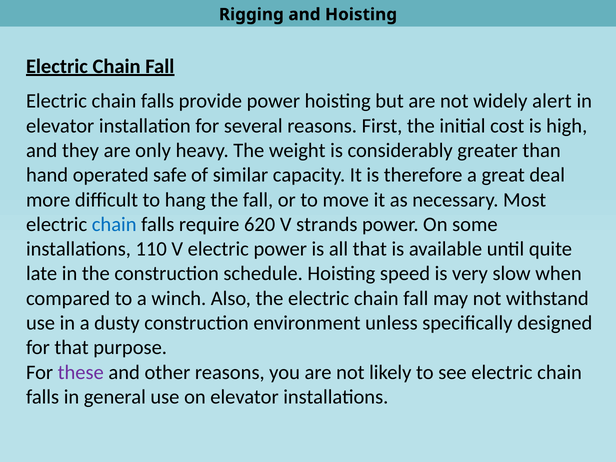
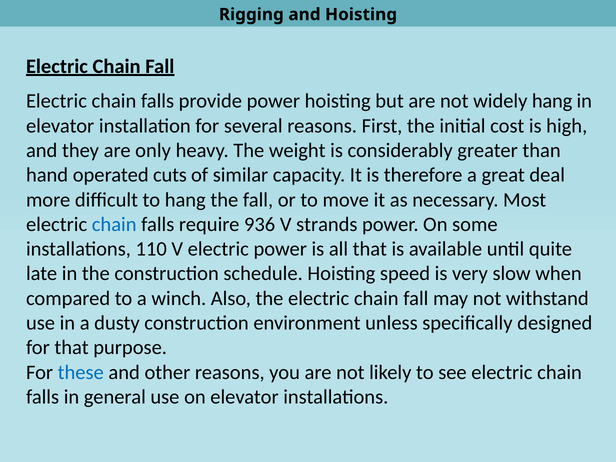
widely alert: alert -> hang
safe: safe -> cuts
620: 620 -> 936
these colour: purple -> blue
